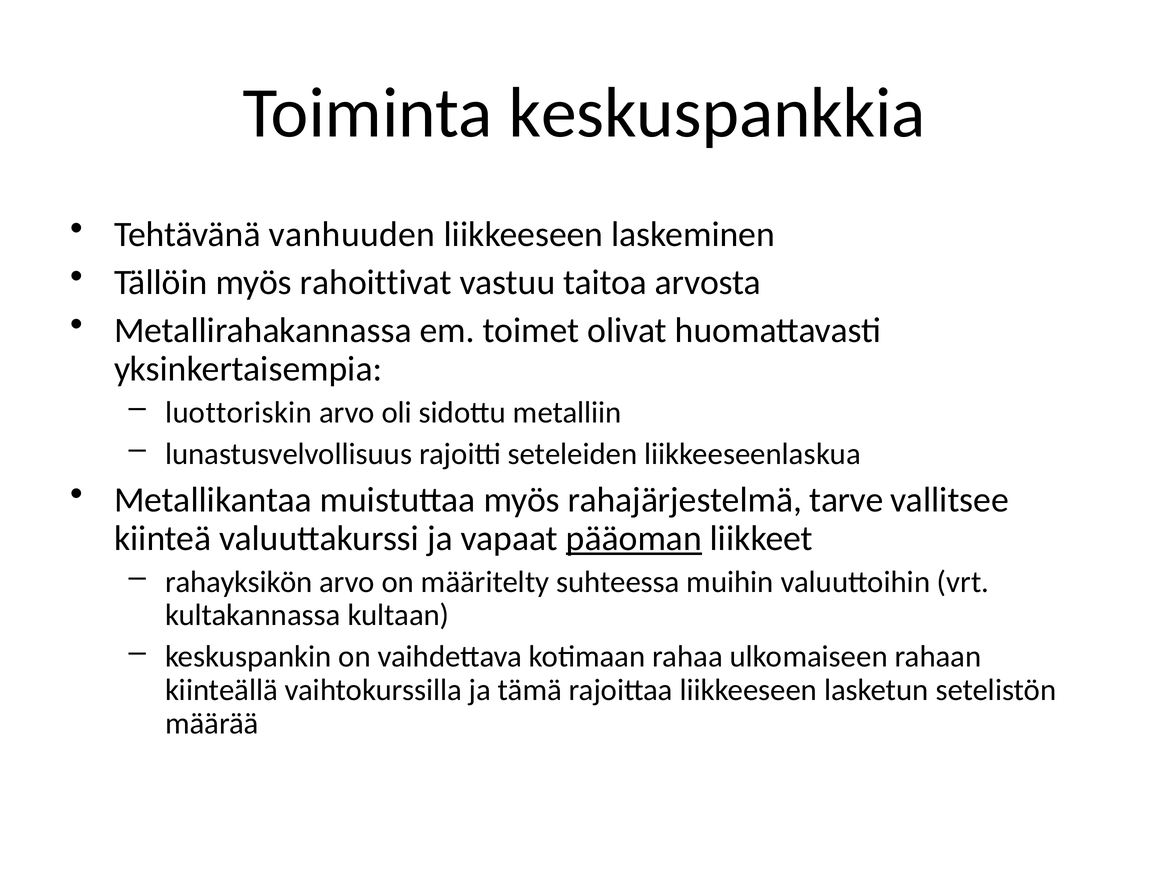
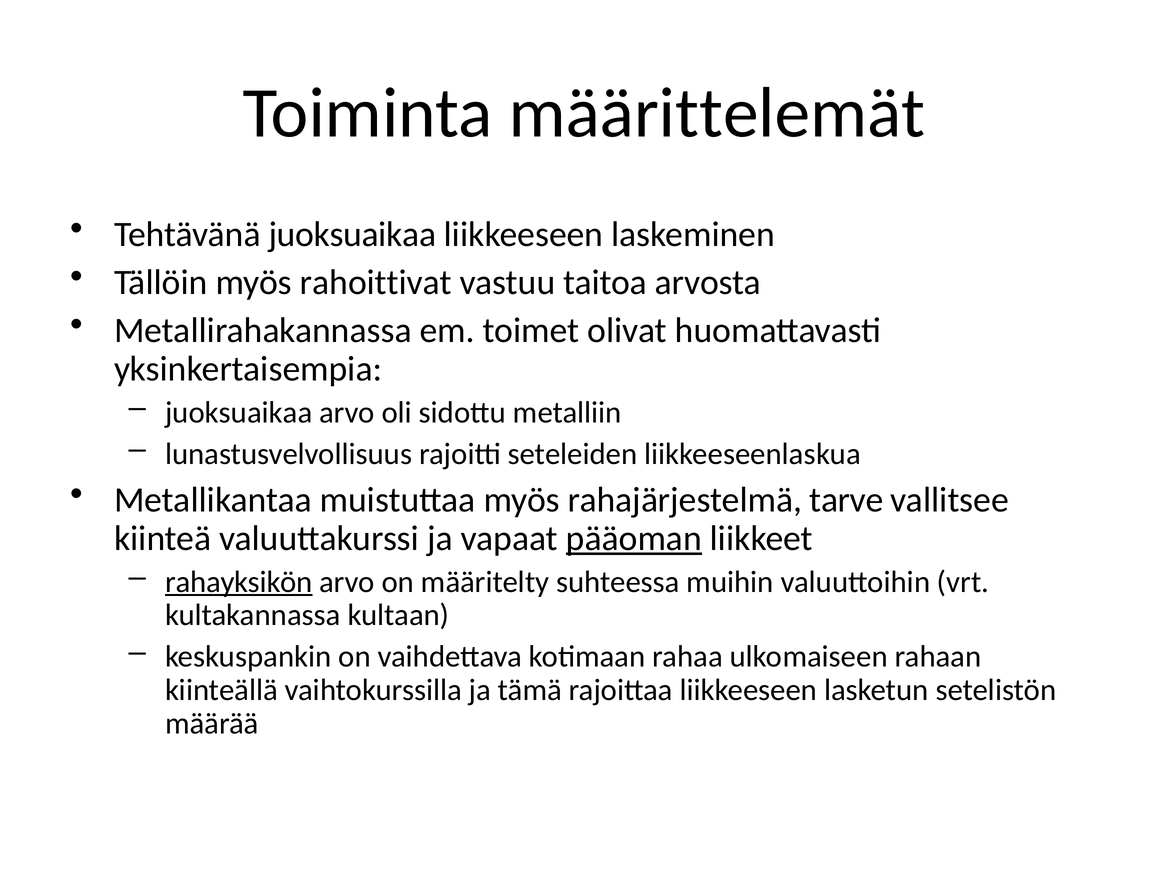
keskuspankkia: keskuspankkia -> määrittelemät
Tehtävänä vanhuuden: vanhuuden -> juoksuaikaa
luottoriskin at (239, 412): luottoriskin -> juoksuaikaa
rahayksikön underline: none -> present
